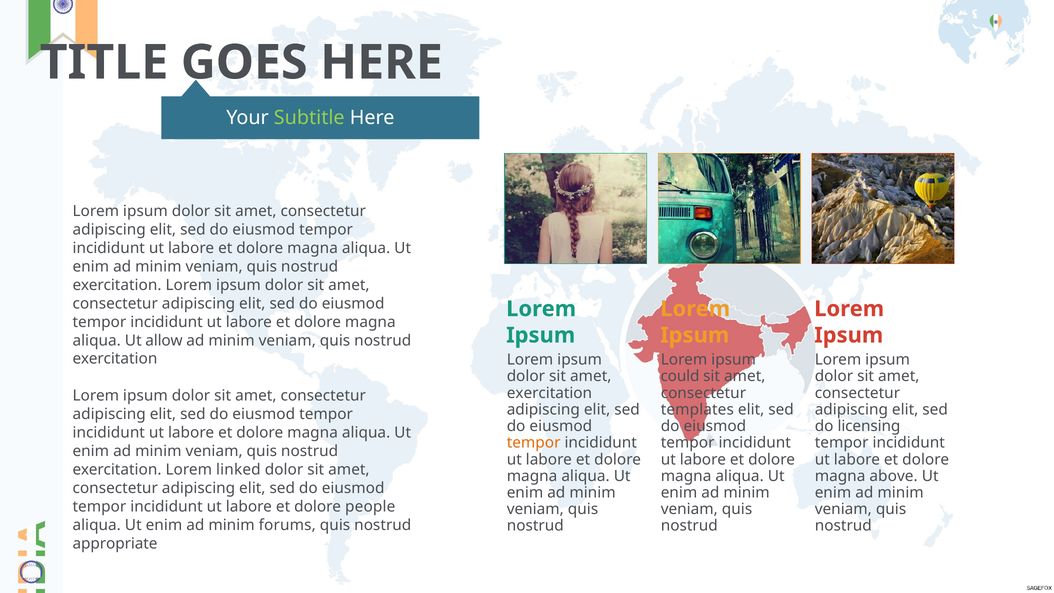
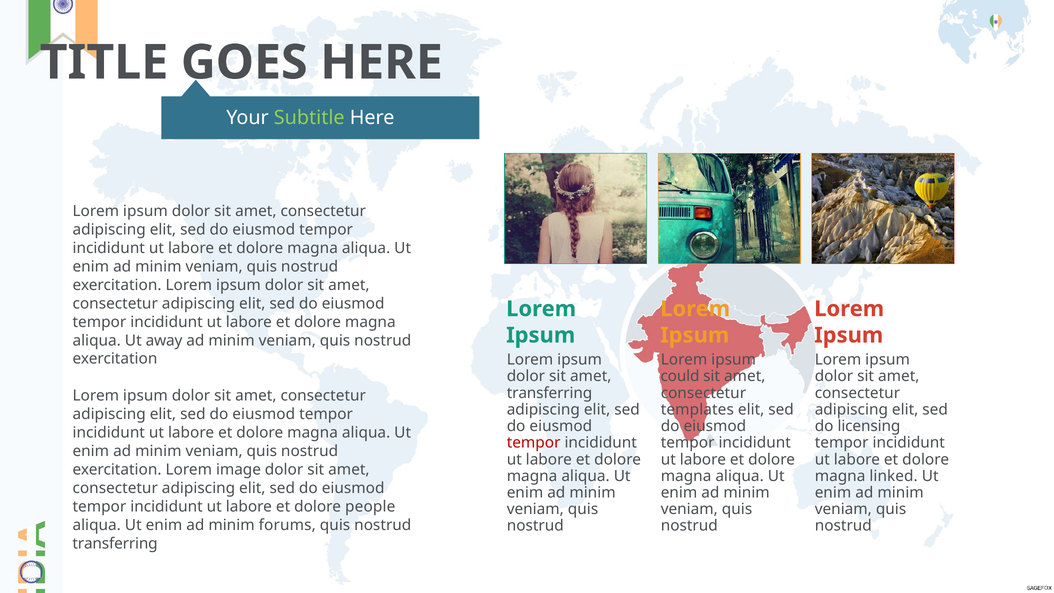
allow: allow -> away
exercitation at (549, 393): exercitation -> transferring
tempor at (534, 443) colour: orange -> red
linked: linked -> image
above: above -> linked
appropriate at (115, 543): appropriate -> transferring
